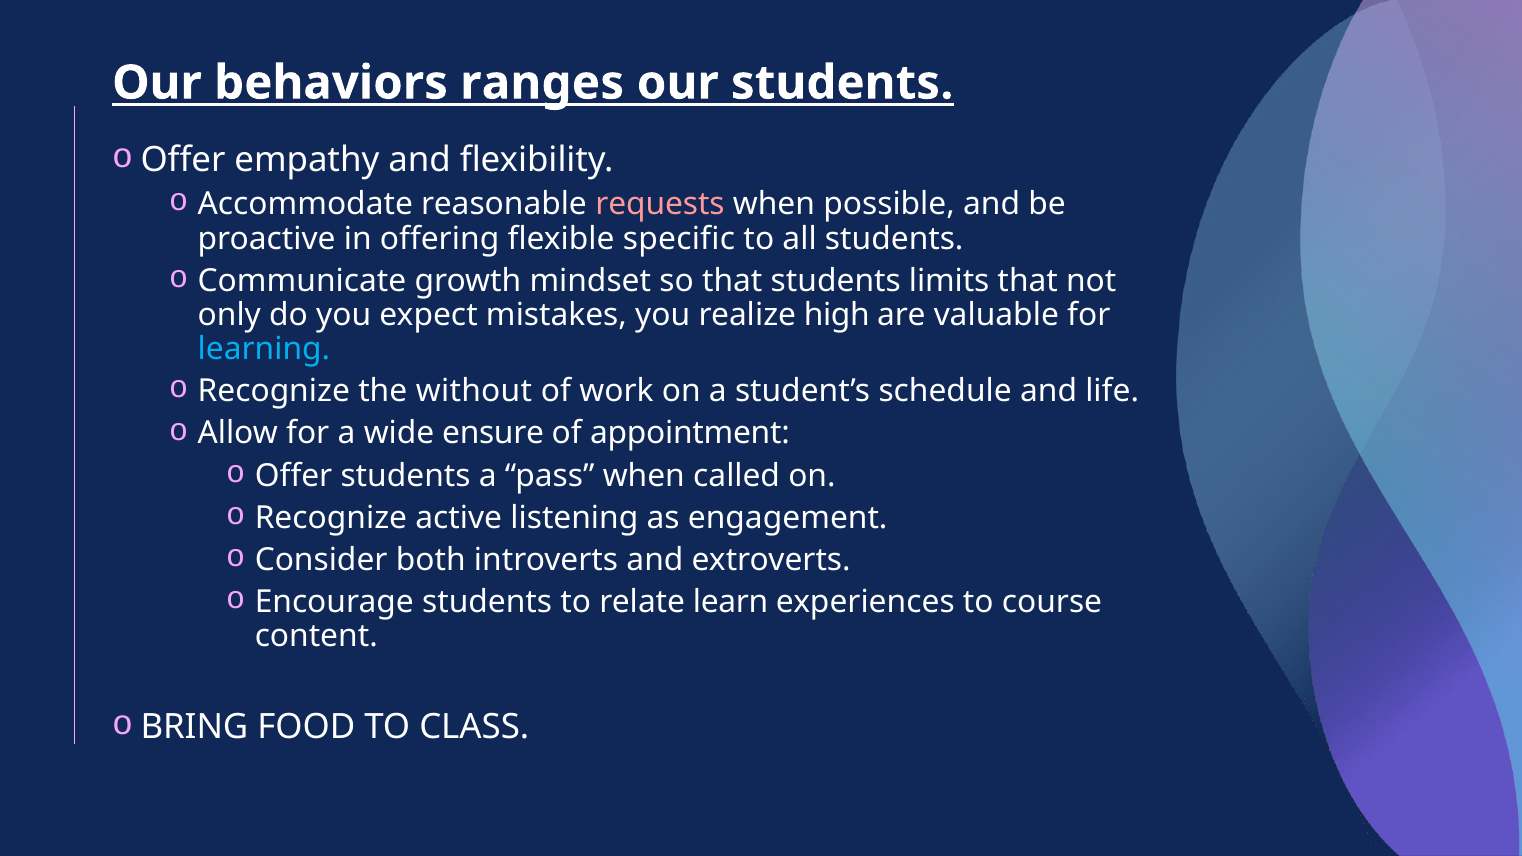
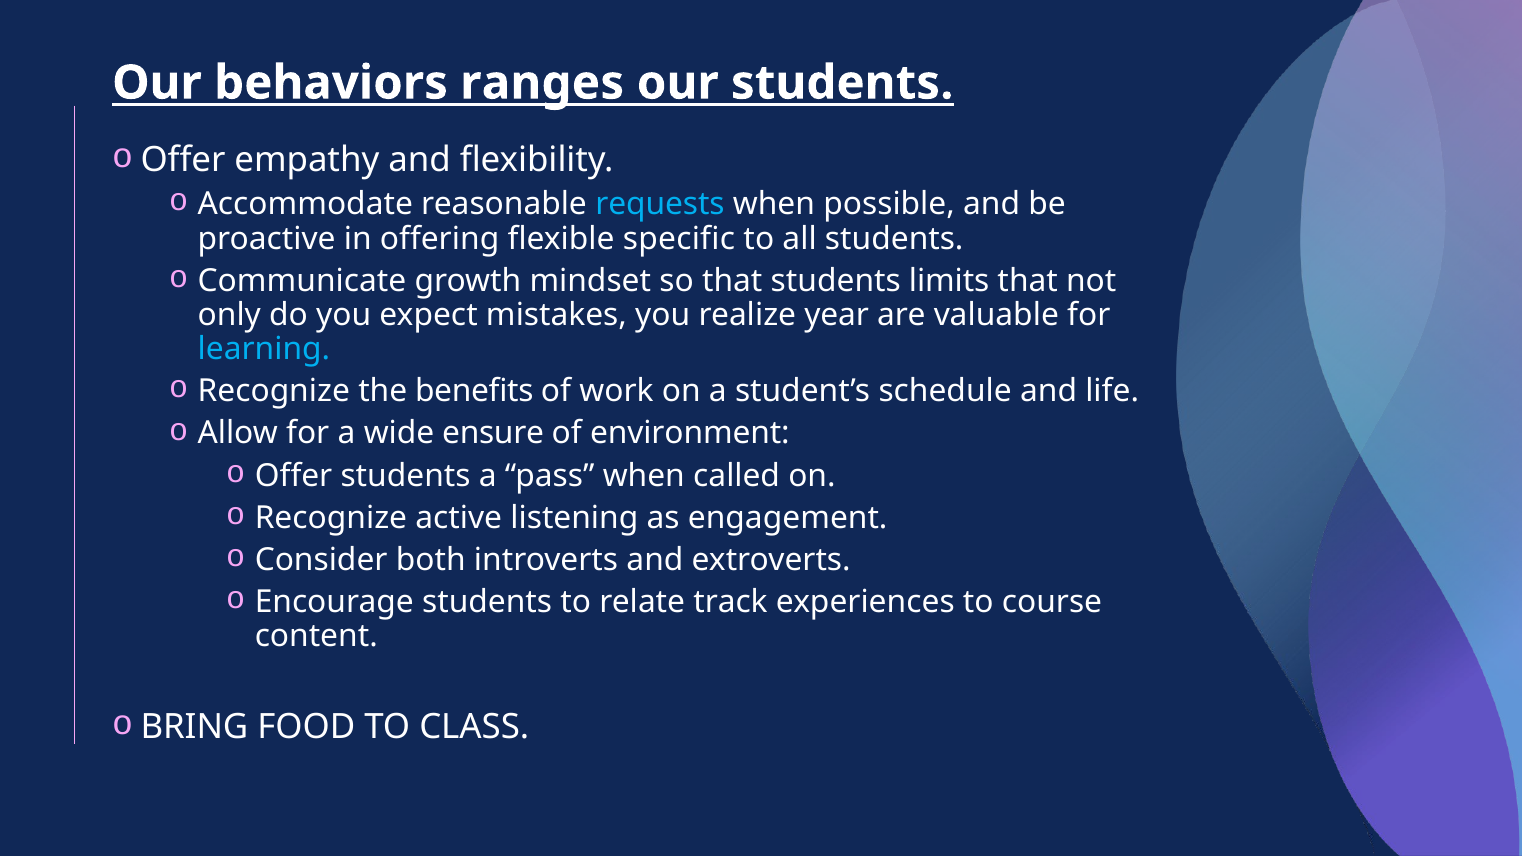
requests colour: pink -> light blue
high: high -> year
without: without -> benefits
appointment: appointment -> environment
learn: learn -> track
